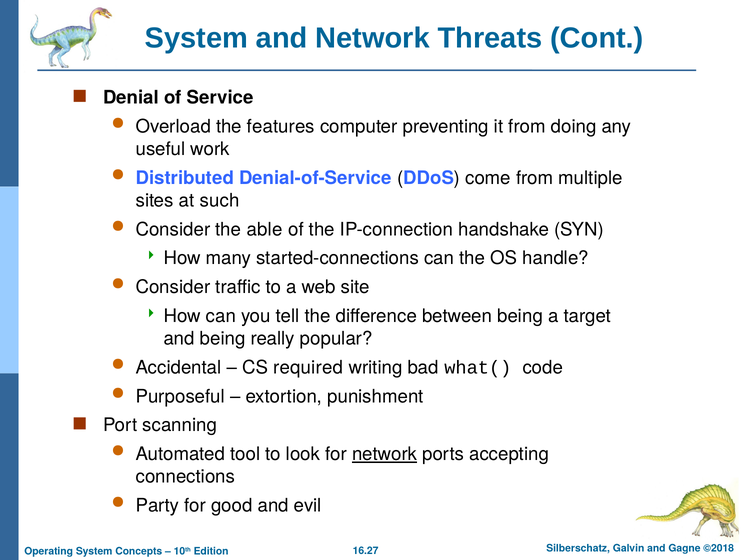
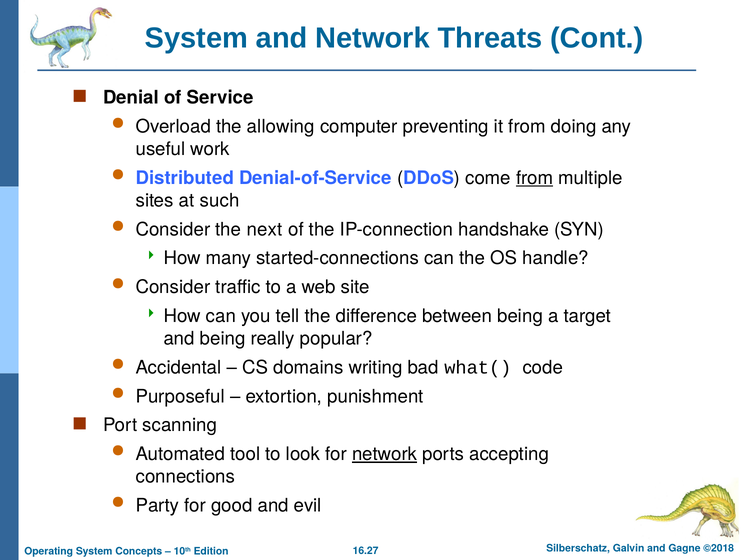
features: features -> allowing
from at (535, 178) underline: none -> present
able: able -> next
required: required -> domains
